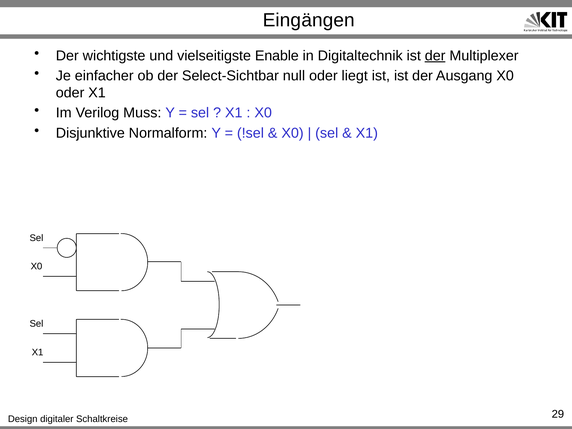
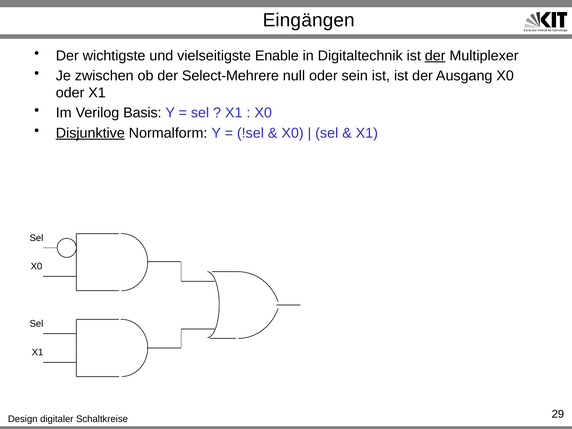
einfacher: einfacher -> zwischen
Select-Sichtbar: Select-Sichtbar -> Select-Mehrere
liegt: liegt -> sein
Muss: Muss -> Basis
Disjunktive underline: none -> present
